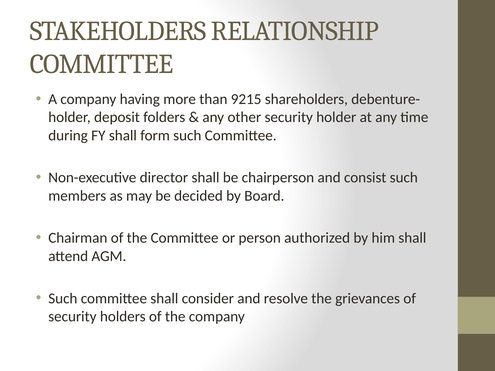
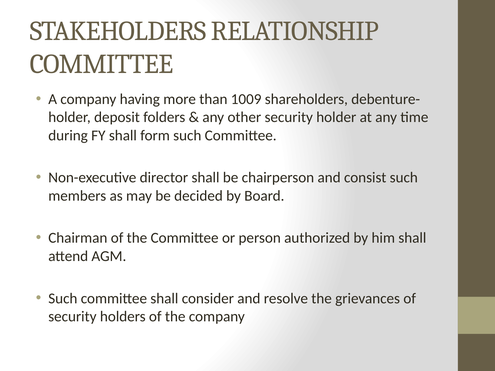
9215: 9215 -> 1009
